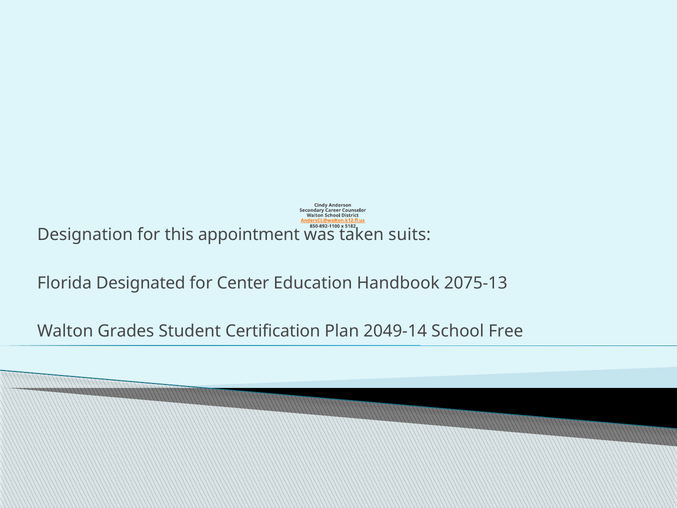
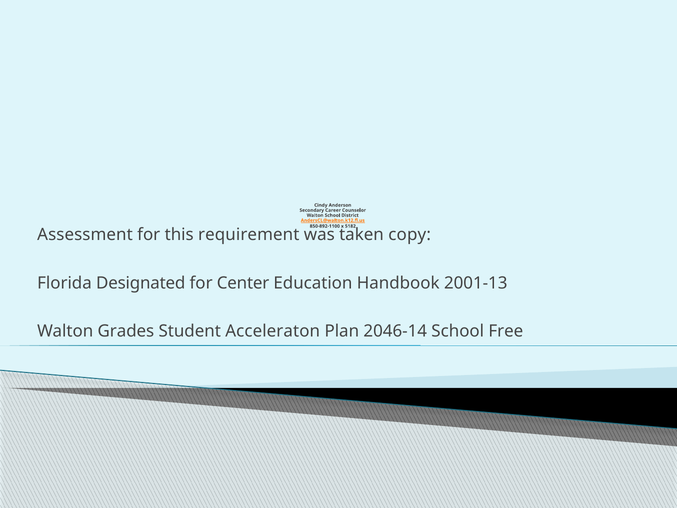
Designation: Designation -> Assessment
appointment: appointment -> requirement
suits: suits -> copy
2075-13: 2075-13 -> 2001-13
Certification: Certification -> Acceleraton
2049-14: 2049-14 -> 2046-14
